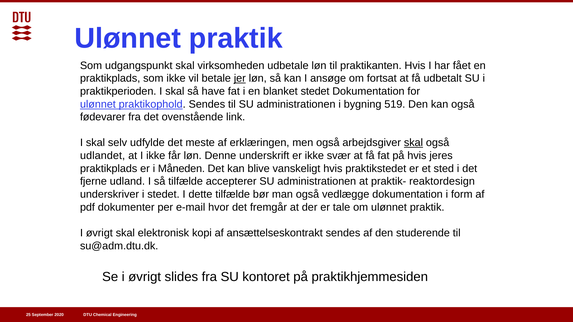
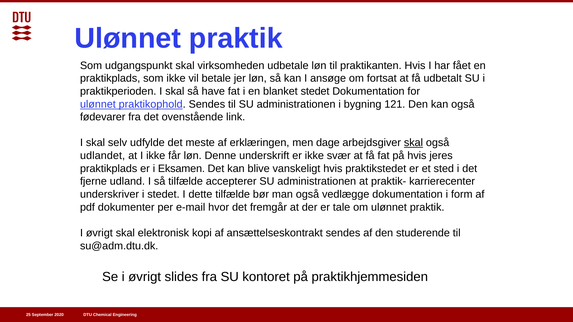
jer underline: present -> none
519: 519 -> 121
men også: også -> dage
Måneden: Måneden -> Eksamen
reaktordesign: reaktordesign -> karrierecenter
